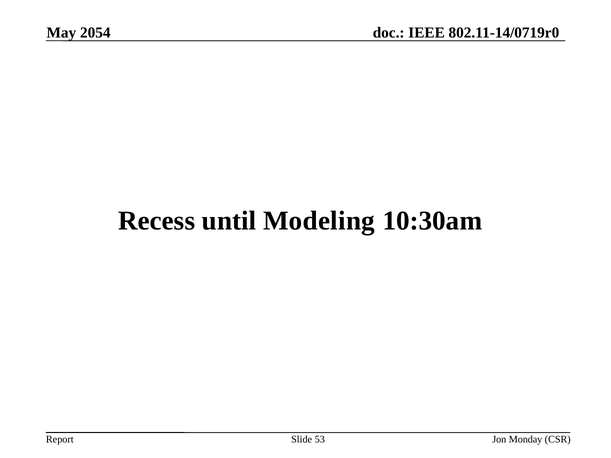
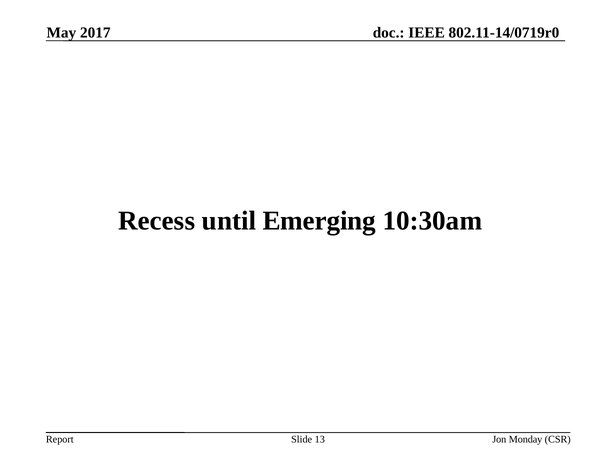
2054: 2054 -> 2017
Modeling: Modeling -> Emerging
53: 53 -> 13
